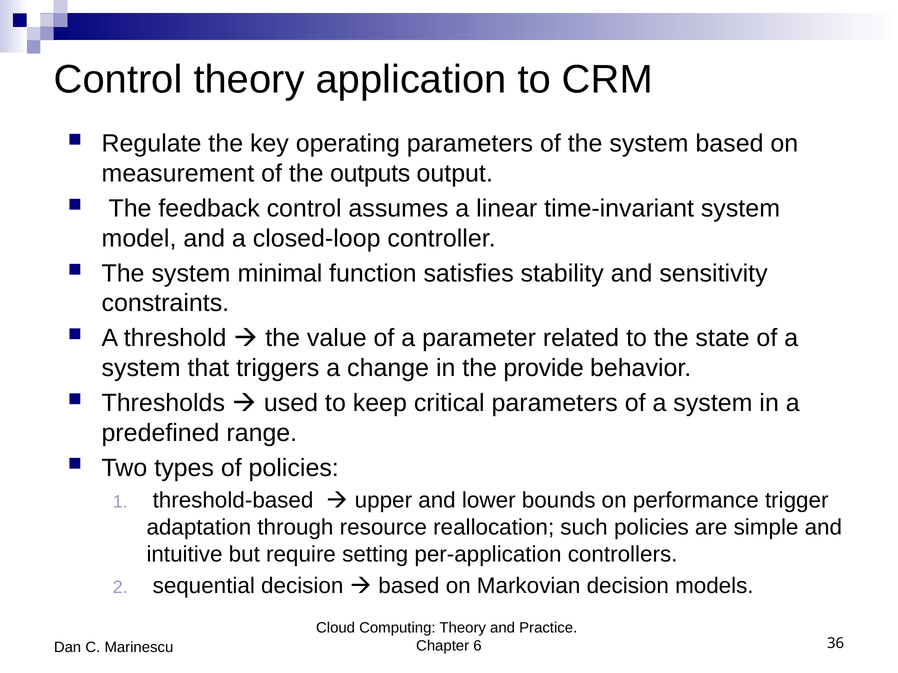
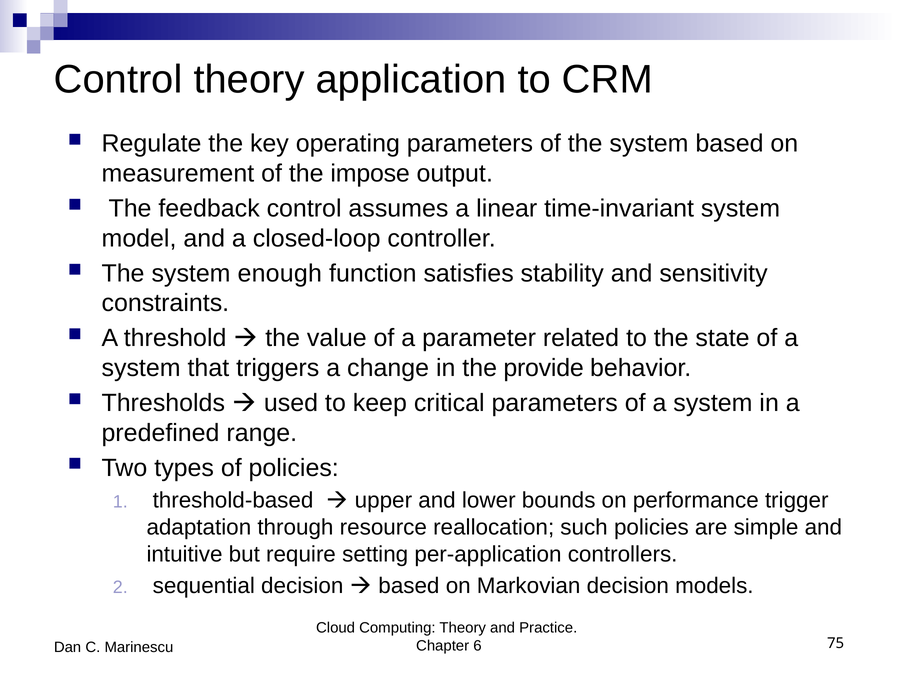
outputs: outputs -> impose
minimal: minimal -> enough
36: 36 -> 75
